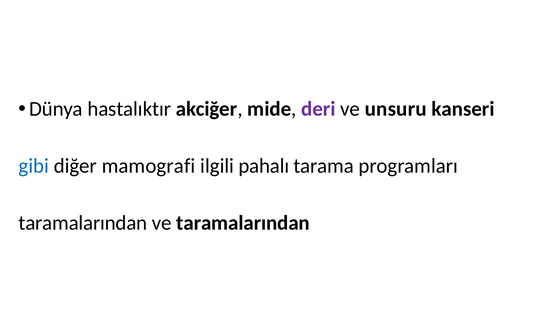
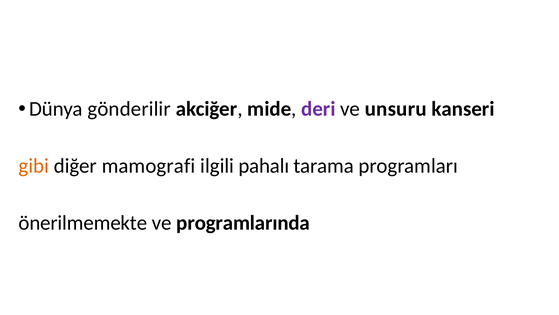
hastalıktır: hastalıktır -> gönderilir
gibi colour: blue -> orange
taramalarından at (83, 223): taramalarından -> önerilmemekte
ve taramalarından: taramalarından -> programlarında
